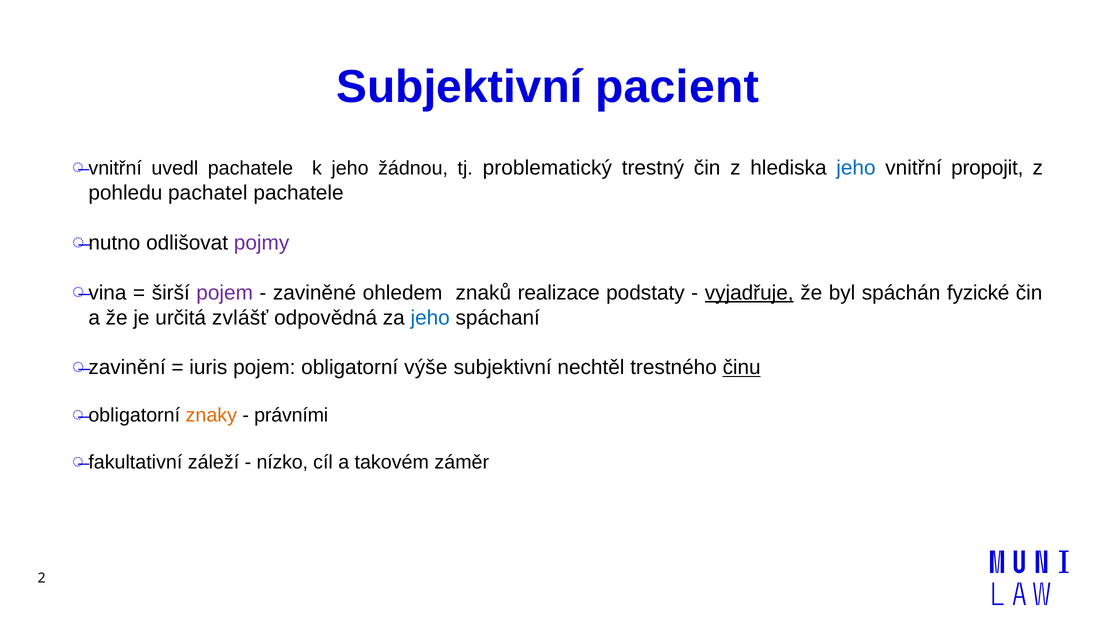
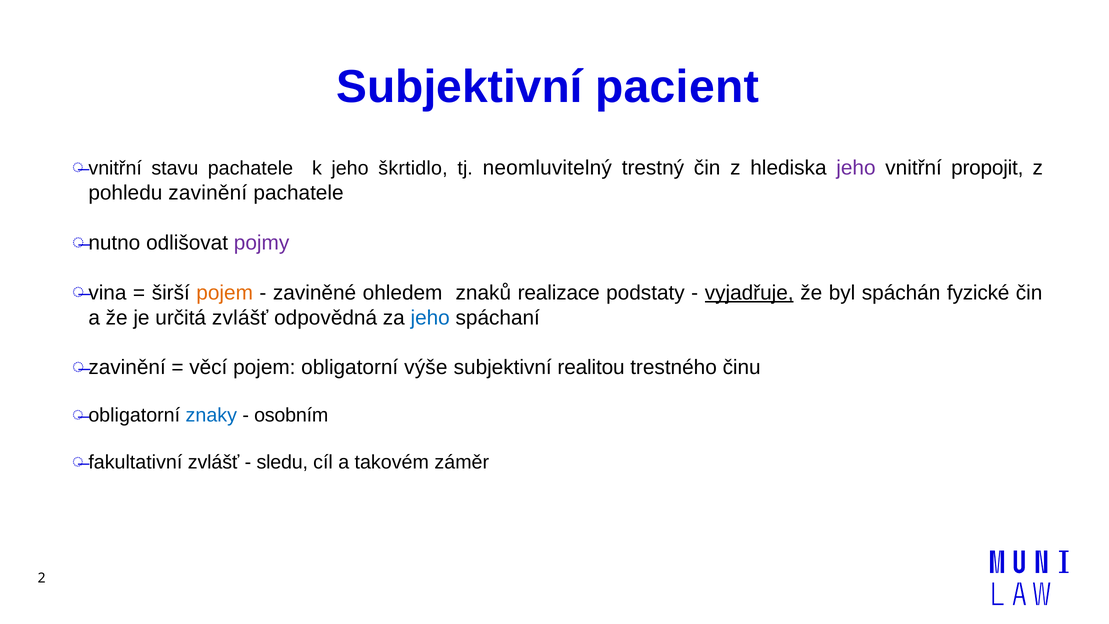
uvedl: uvedl -> stavu
žádnou: žádnou -> škrtidlo
problematický: problematický -> neomluvitelný
jeho at (856, 168) colour: blue -> purple
pachatel: pachatel -> zavinění
pojem at (225, 293) colour: purple -> orange
iuris: iuris -> věcí
nechtěl: nechtěl -> realitou
činu underline: present -> none
znaky colour: orange -> blue
právními: právními -> osobním
záleží at (214, 462): záleží -> zvlášť
nízko: nízko -> sledu
